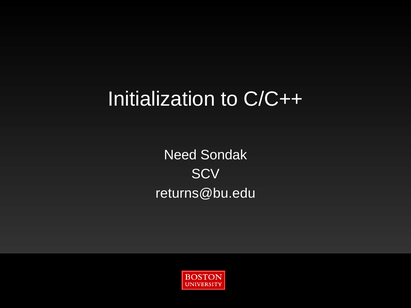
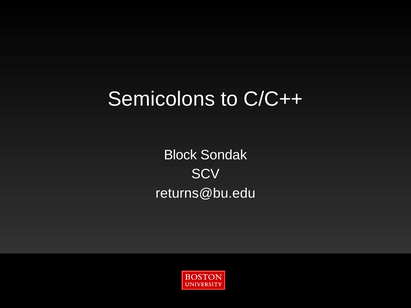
Initialization: Initialization -> Semicolons
Need: Need -> Block
